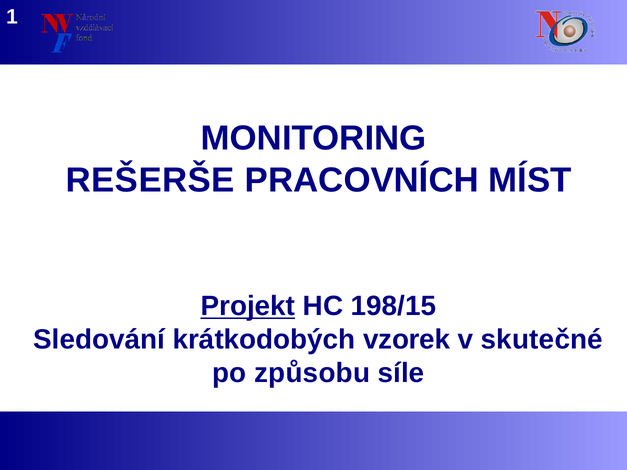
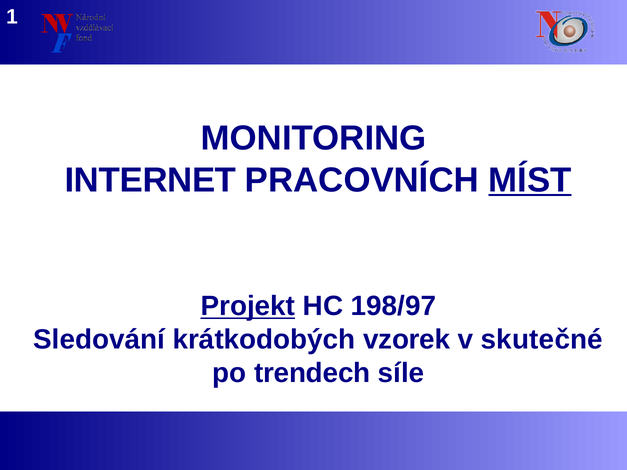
REŠERŠE: REŠERŠE -> INTERNET
MÍST underline: none -> present
198/15: 198/15 -> 198/97
způsobu: způsobu -> trendech
